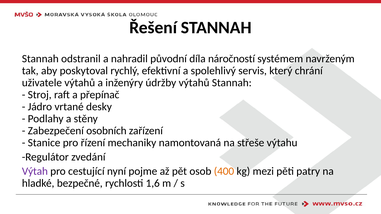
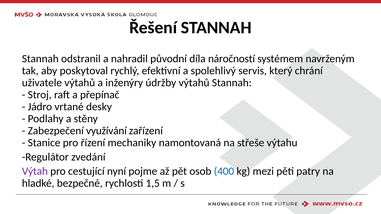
osobních: osobních -> využívání
400 colour: orange -> blue
1,6: 1,6 -> 1,5
